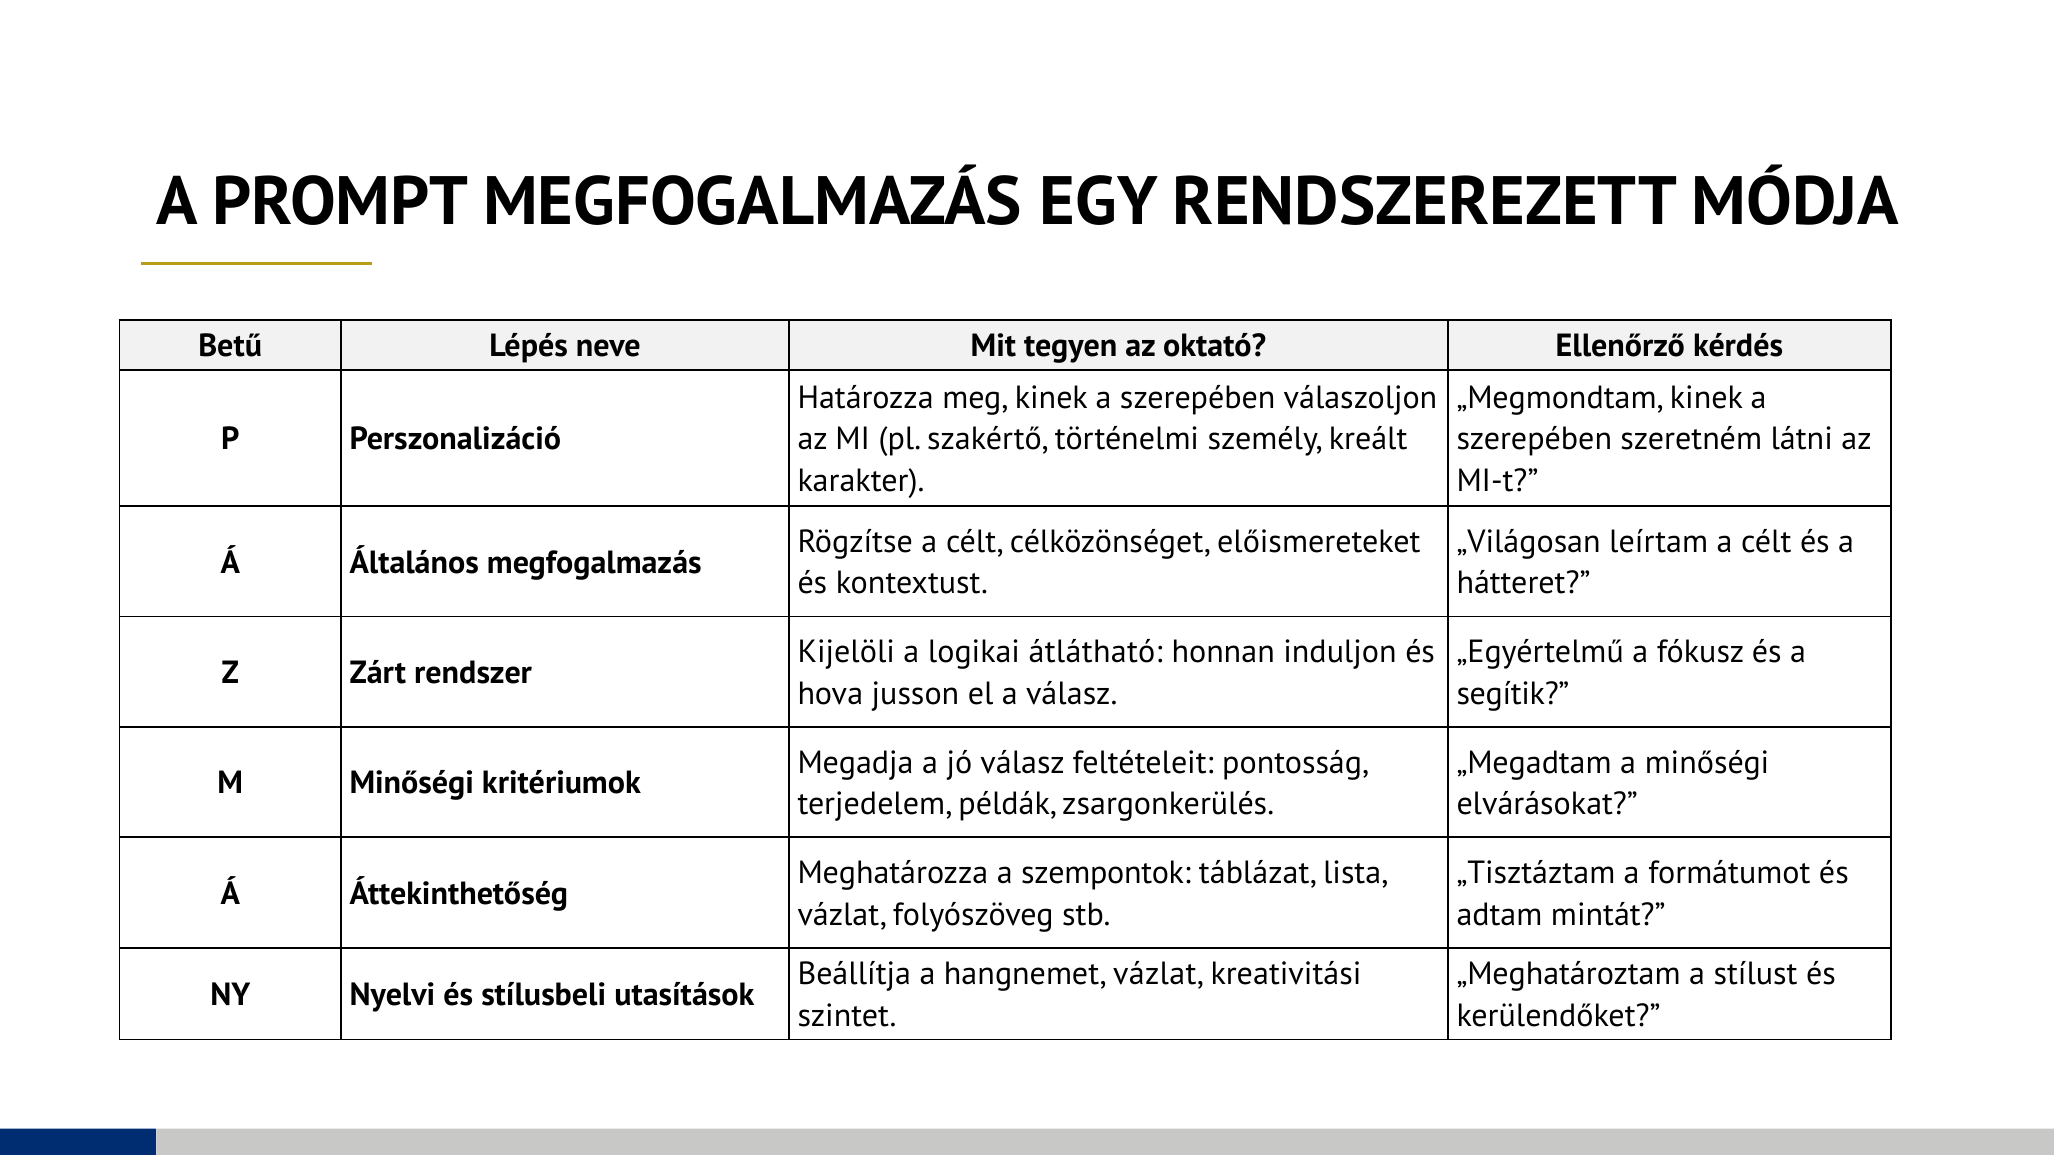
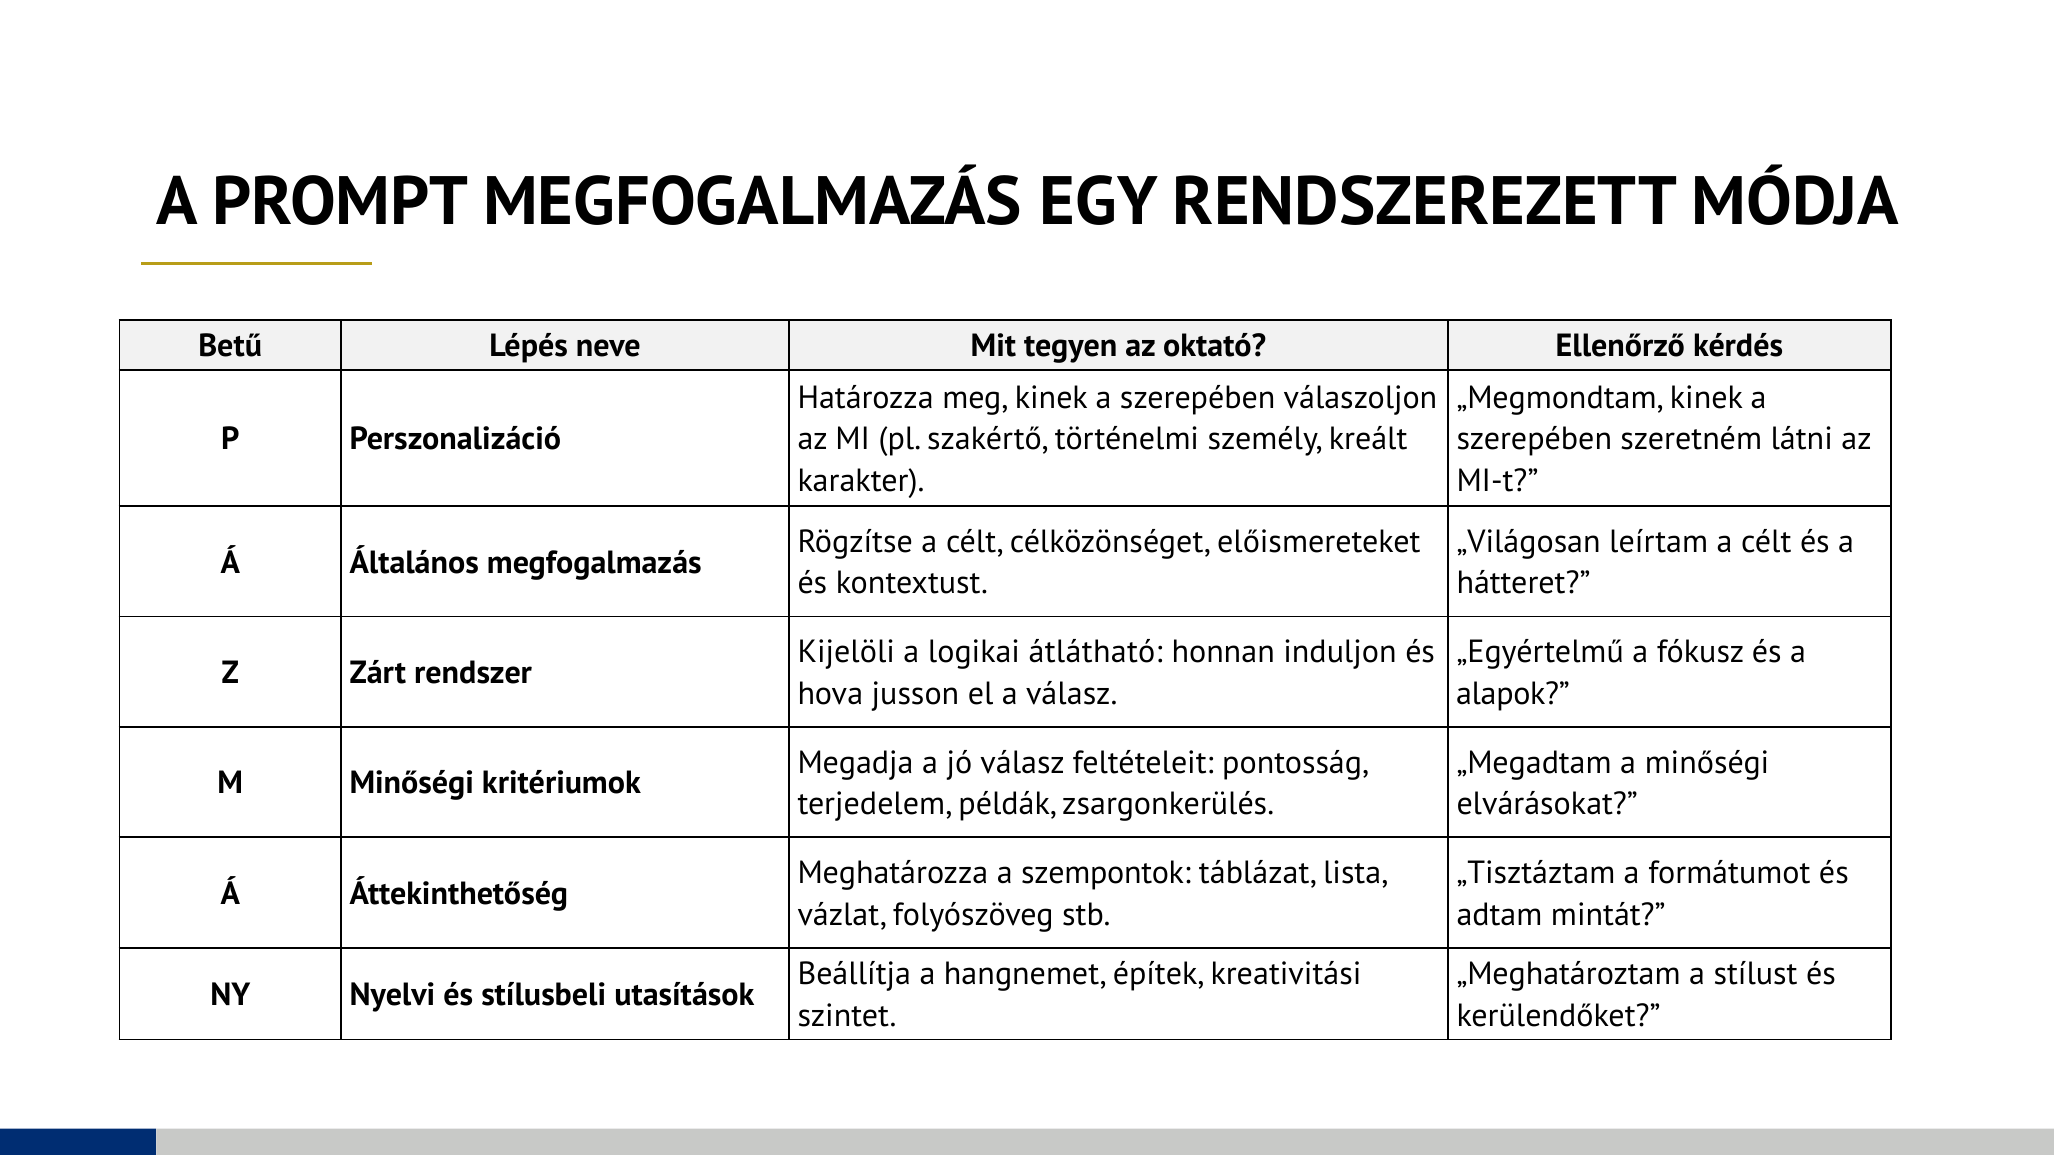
segítik: segítik -> alapok
hangnemet vázlat: vázlat -> építek
